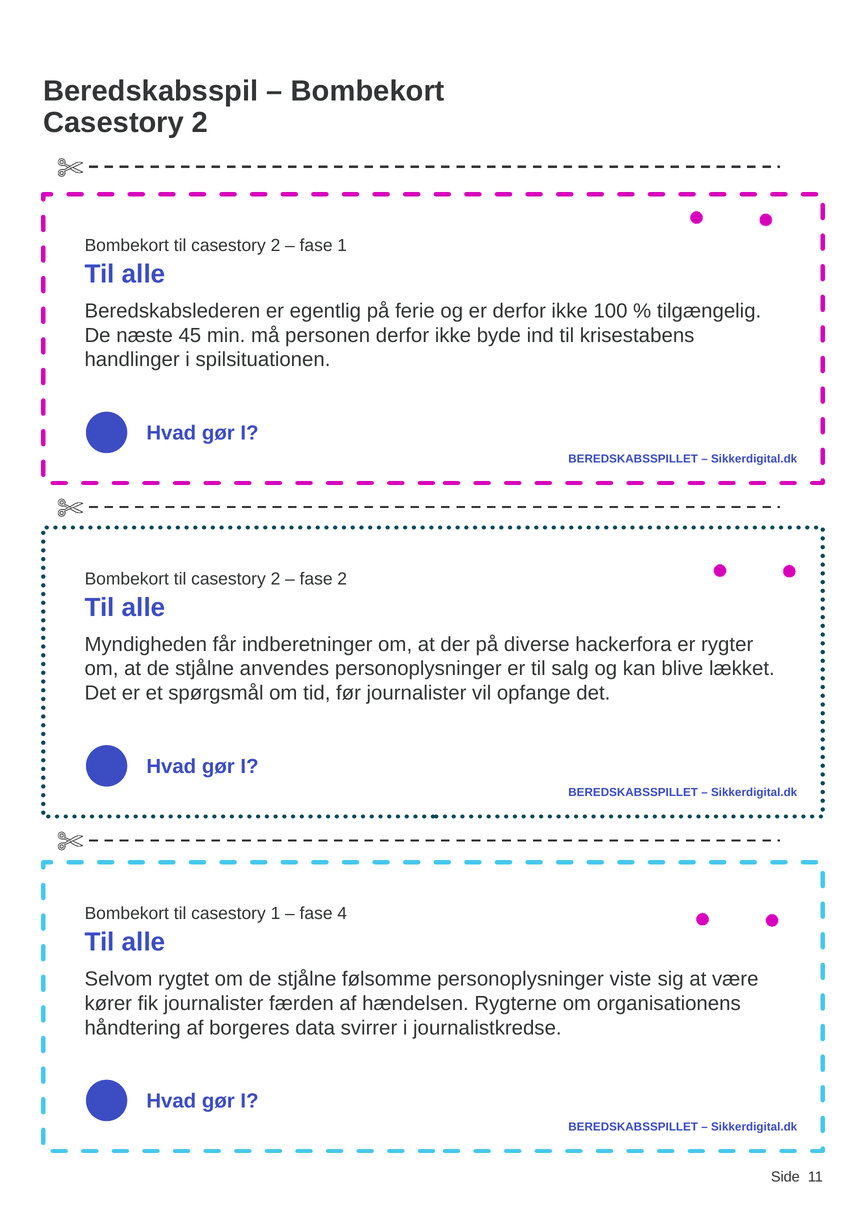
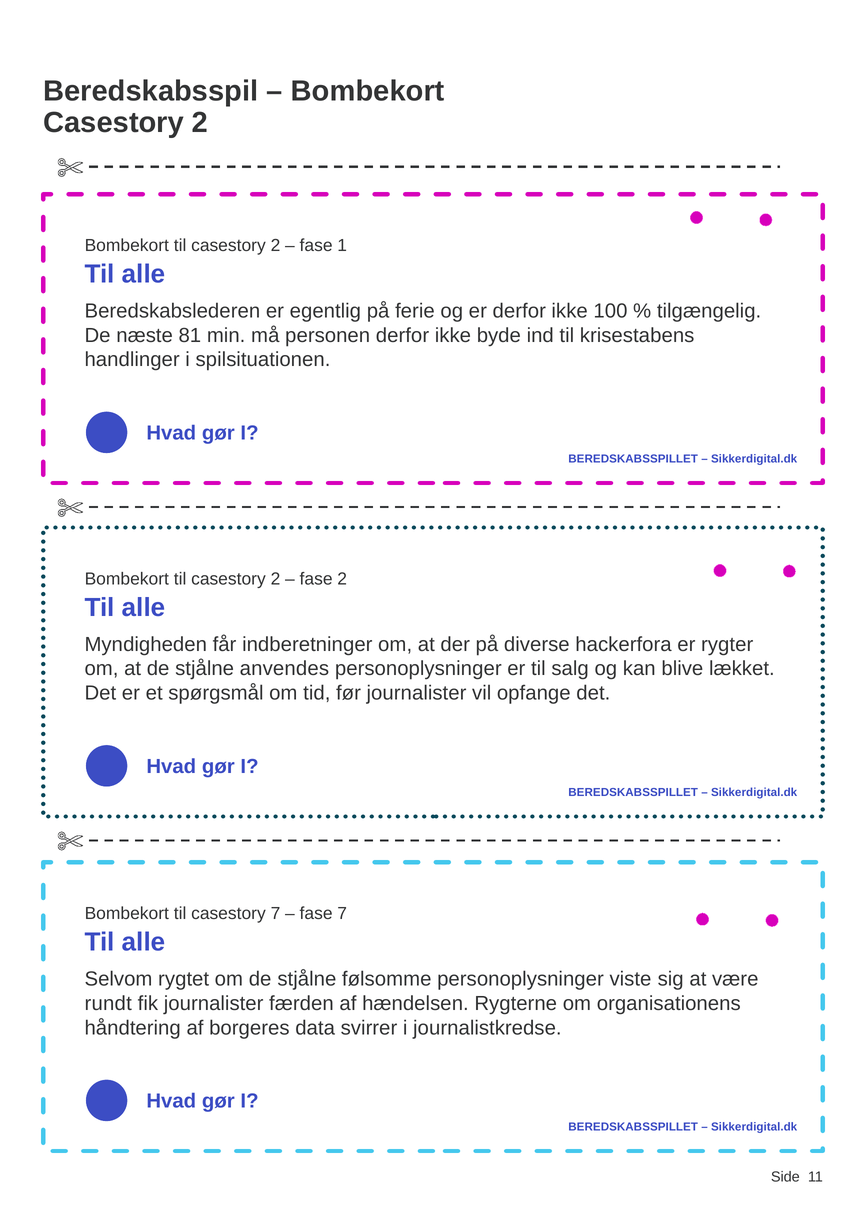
45: 45 -> 81
casestory 1: 1 -> 7
fase 4: 4 -> 7
kører: kører -> rundt
